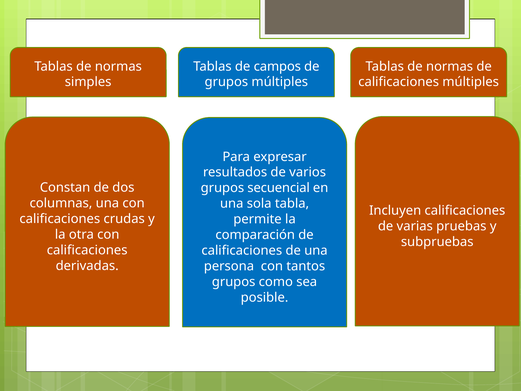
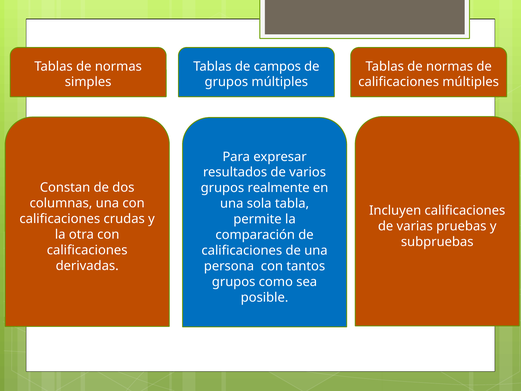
secuencial: secuencial -> realmente
